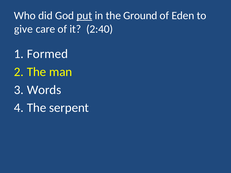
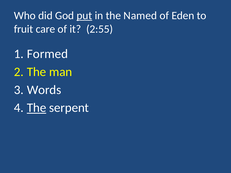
Ground: Ground -> Named
give: give -> fruit
2:40: 2:40 -> 2:55
The at (37, 108) underline: none -> present
